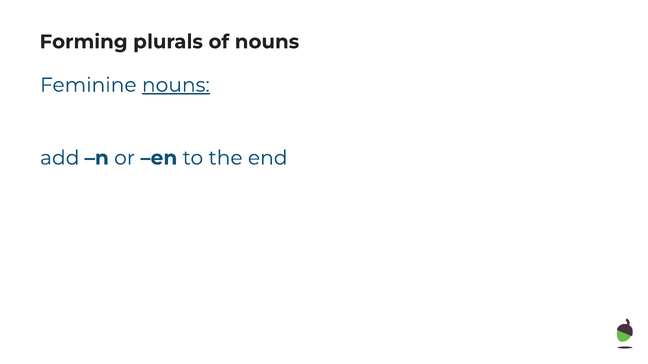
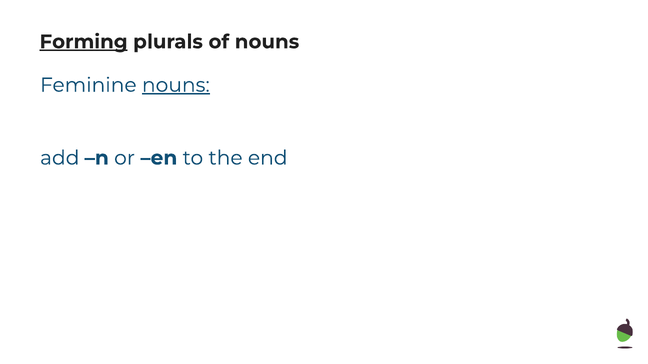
Forming underline: none -> present
